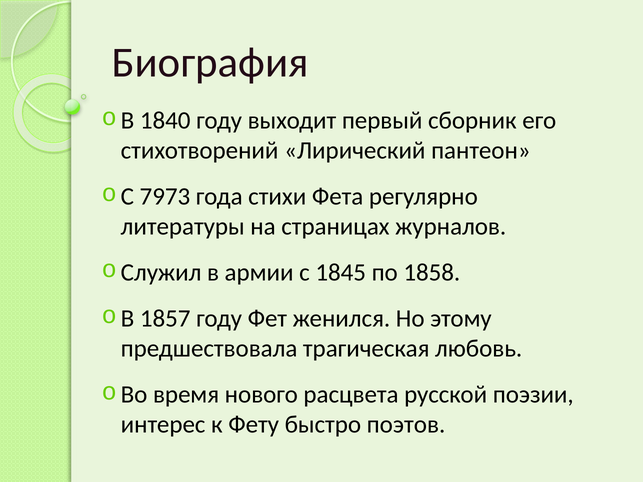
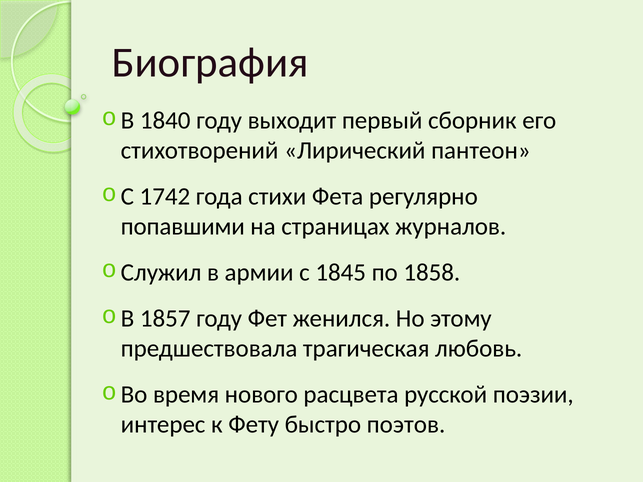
7973: 7973 -> 1742
литературы: литературы -> попавшими
